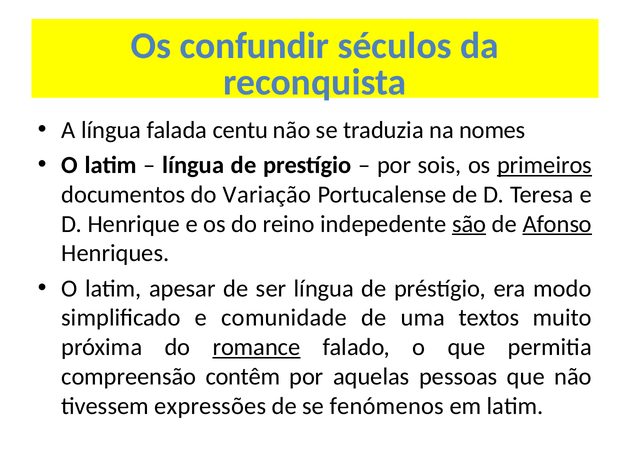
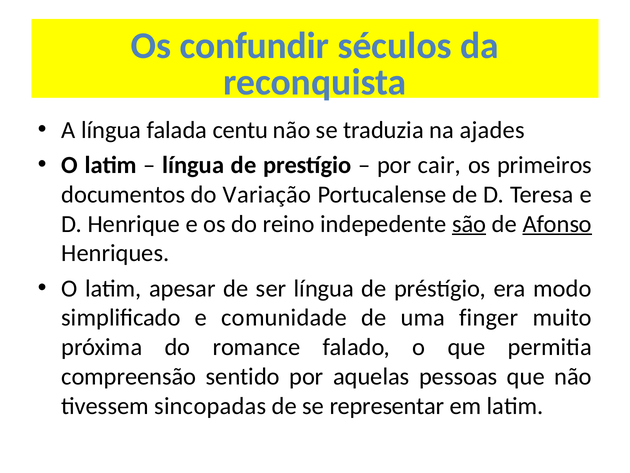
nomes: nomes -> ajades
sois: sois -> cair
primeiros underline: present -> none
textos: textos -> finger
romance underline: present -> none
contêm: contêm -> sentido
expressões: expressões -> sincopadas
fenómenos: fenómenos -> representar
